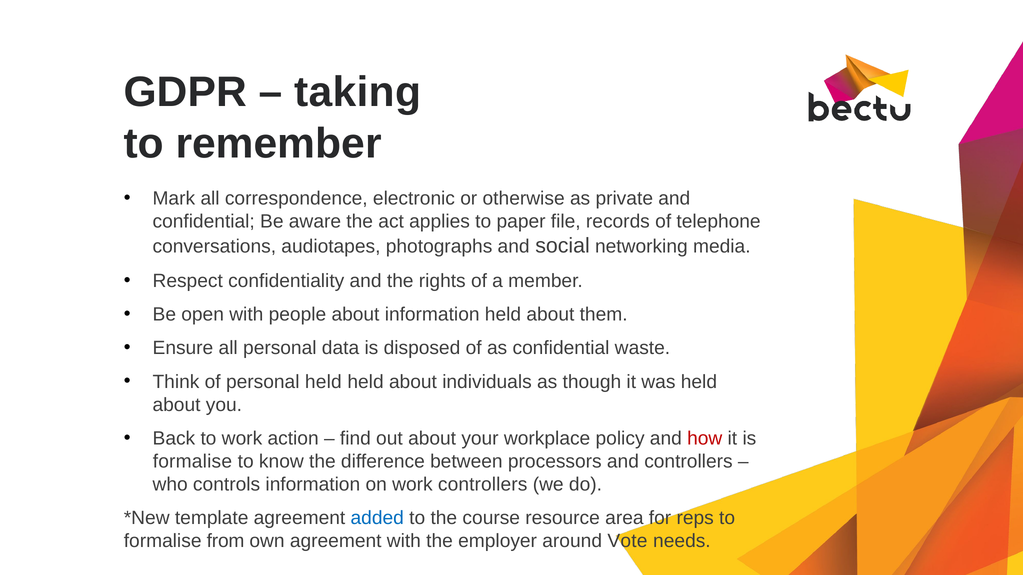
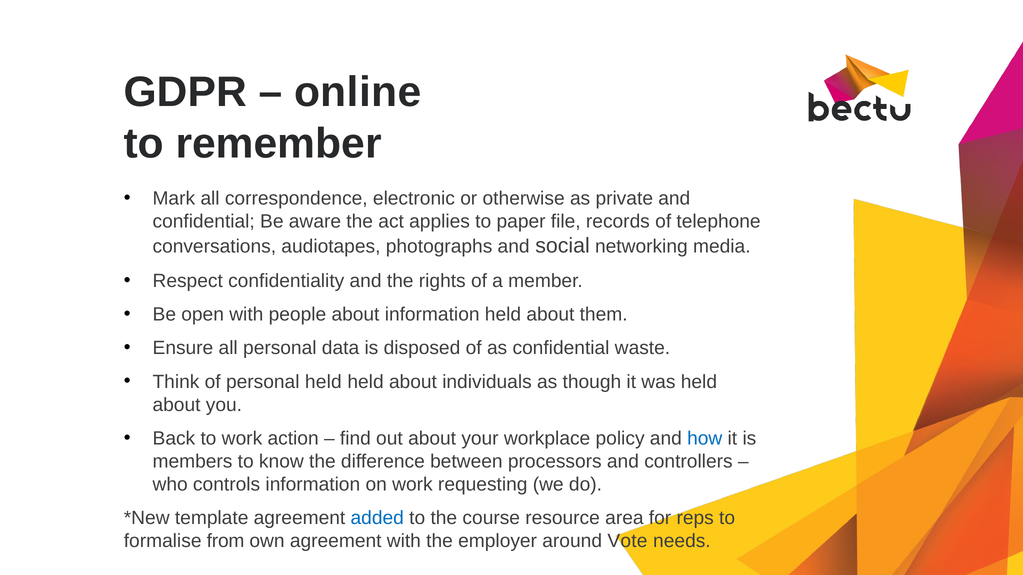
taking: taking -> online
how colour: red -> blue
formalise at (192, 462): formalise -> members
work controllers: controllers -> requesting
